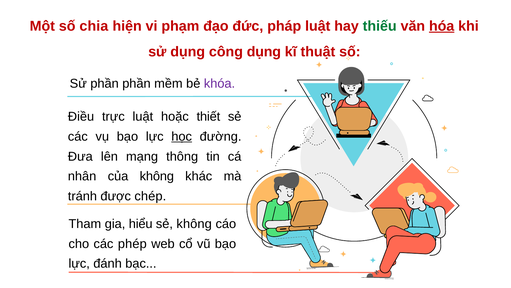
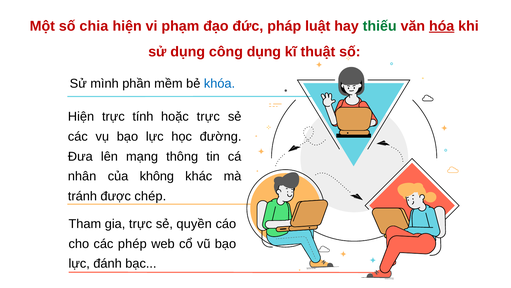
Sử phần: phần -> mình
khóa colour: purple -> blue
Điều at (81, 116): Điều -> Hiện
trực luật: luật -> tính
hoặc thiết: thiết -> trực
học underline: present -> none
gia hiểu: hiểu -> trực
sẻ không: không -> quyền
